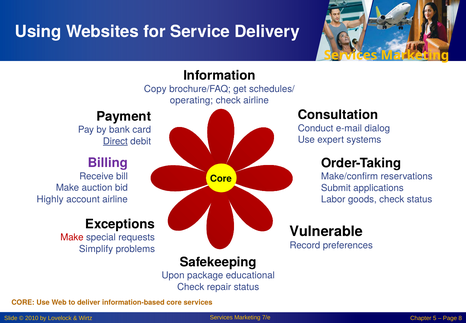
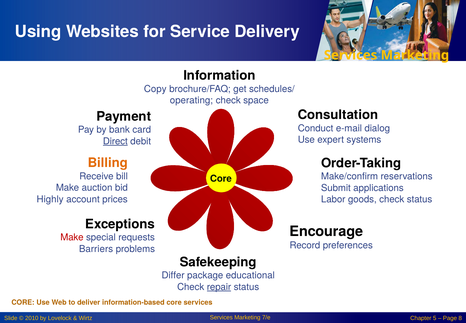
check airline: airline -> space
Billing colour: purple -> orange
account airline: airline -> prices
Vulnerable: Vulnerable -> Encourage
Simplify: Simplify -> Barriers
Upon: Upon -> Differ
repair underline: none -> present
